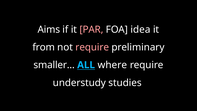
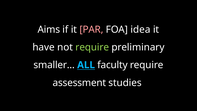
from: from -> have
require at (92, 47) colour: pink -> light green
where: where -> faculty
understudy: understudy -> assessment
